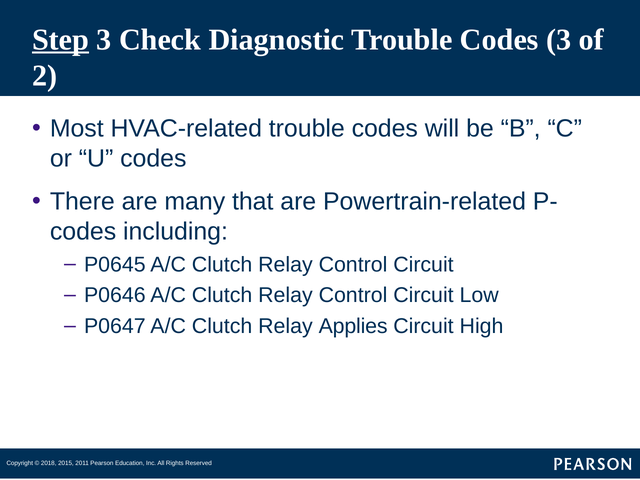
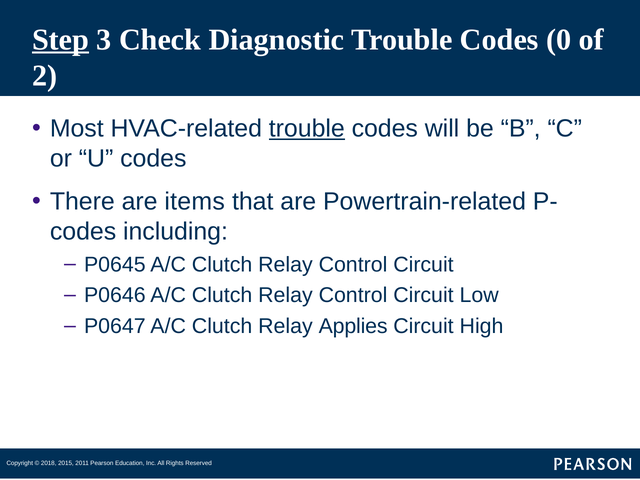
Codes 3: 3 -> 0
trouble at (307, 129) underline: none -> present
many: many -> items
